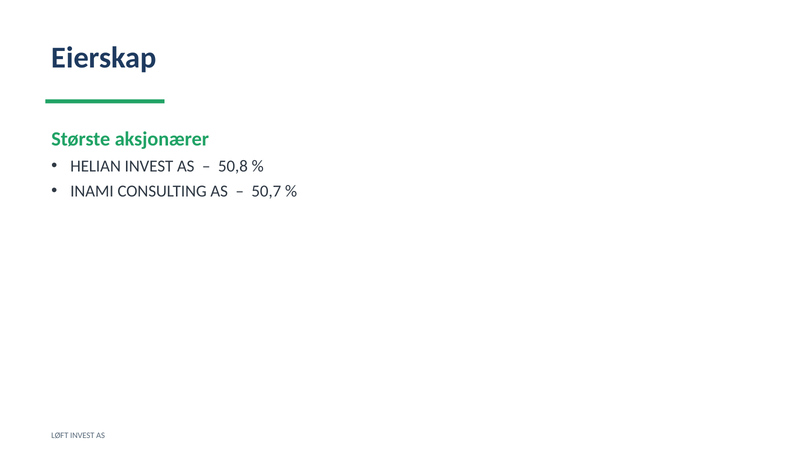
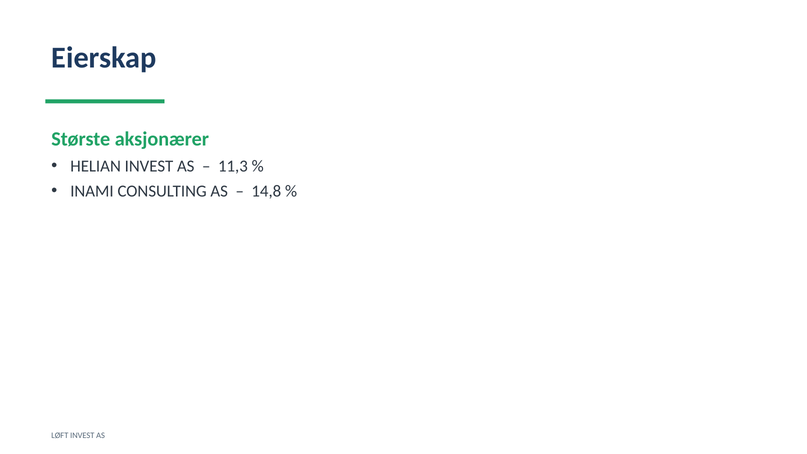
50,8: 50,8 -> 11,3
50,7: 50,7 -> 14,8
